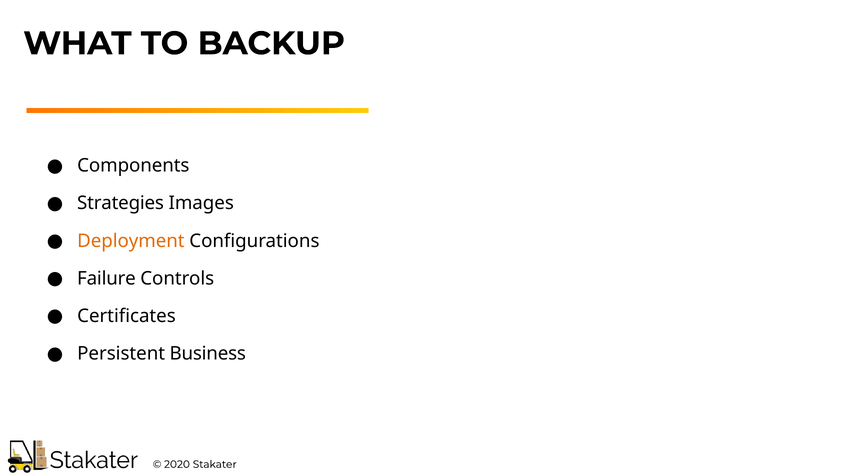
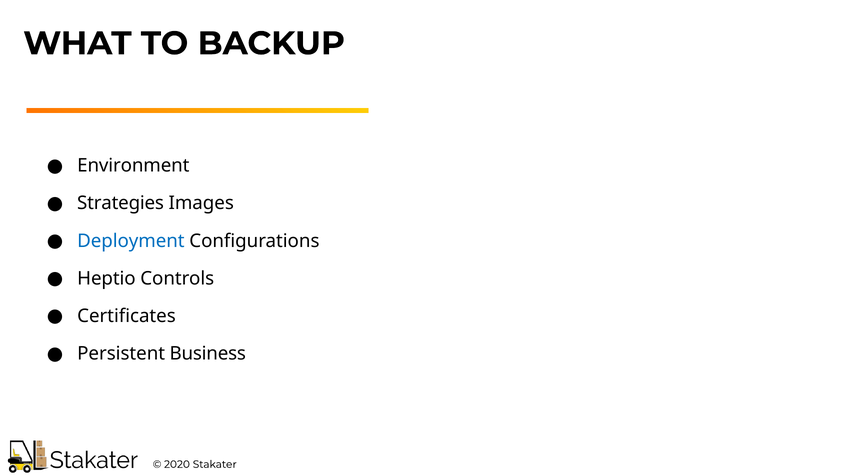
Components: Components -> Environment
Deployment colour: orange -> blue
Failure: Failure -> Heptio
